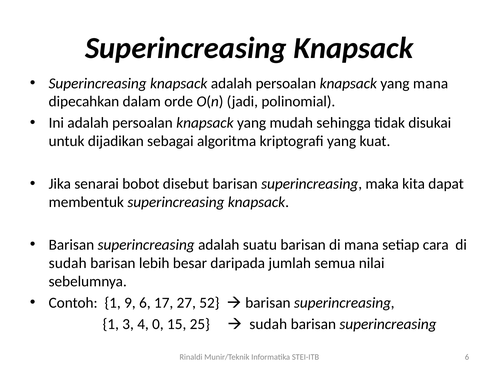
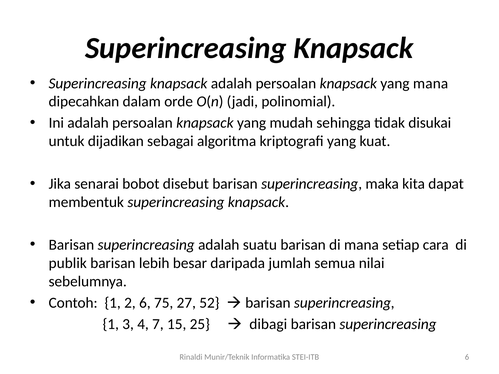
sudah at (68, 263): sudah -> publik
9: 9 -> 2
17: 17 -> 75
0: 0 -> 7
sudah at (268, 324): sudah -> dibagi
